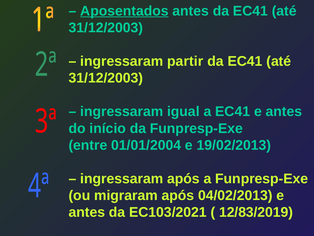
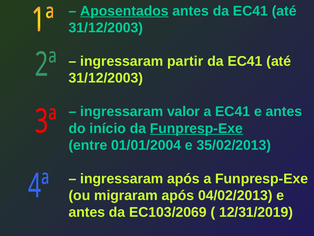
igual: igual -> valor
Funpresp-Exe at (196, 128) underline: none -> present
19/02/2013: 19/02/2013 -> 35/02/2013
EC103/2021: EC103/2021 -> EC103/2069
12/83/2019: 12/83/2019 -> 12/31/2019
